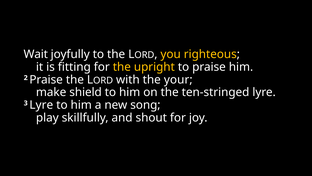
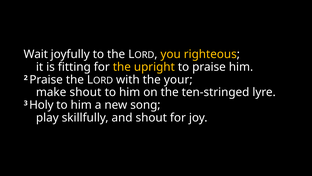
make shield: shield -> shout
3 Lyre: Lyre -> Holy
